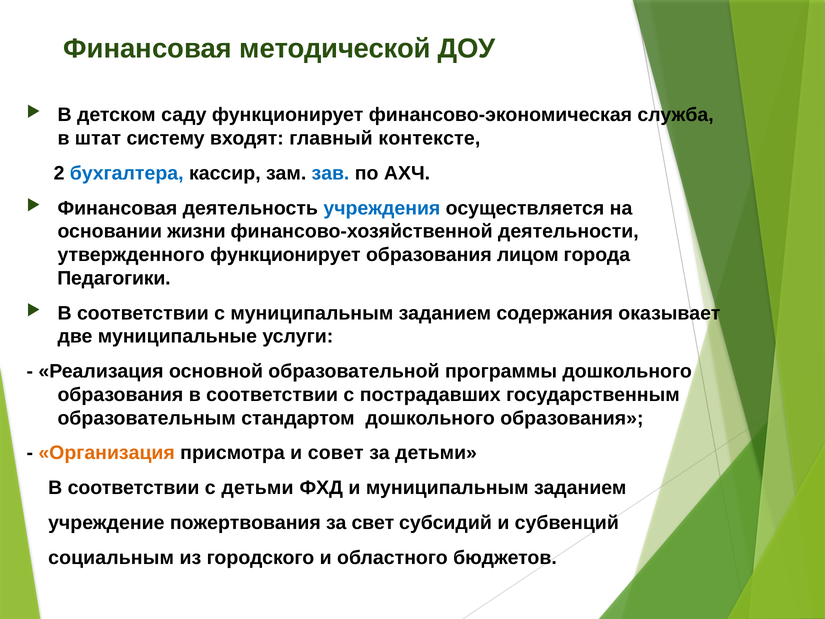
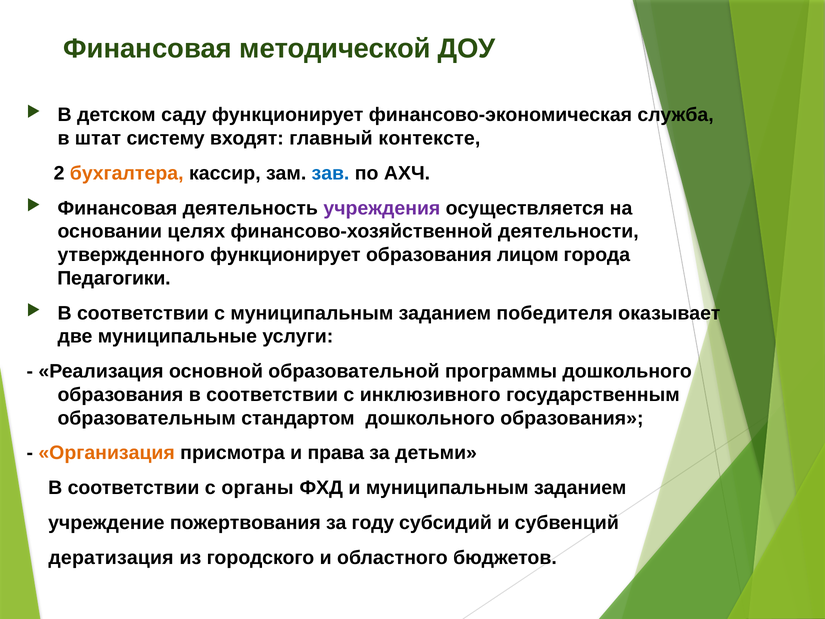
бухгалтера colour: blue -> orange
учреждения colour: blue -> purple
жизни: жизни -> целях
содержания: содержания -> победителя
пострадавших: пострадавших -> инклюзивного
совет: совет -> права
с детьми: детьми -> органы
свет: свет -> году
социальным: социальным -> дератизация
